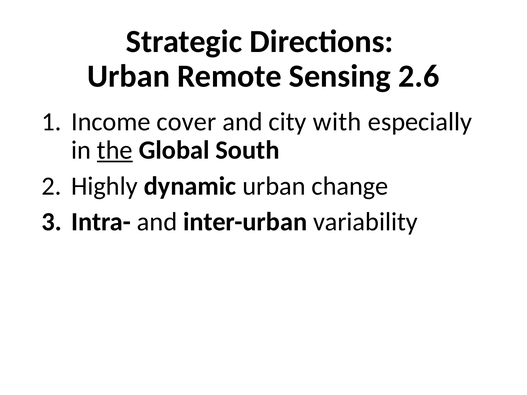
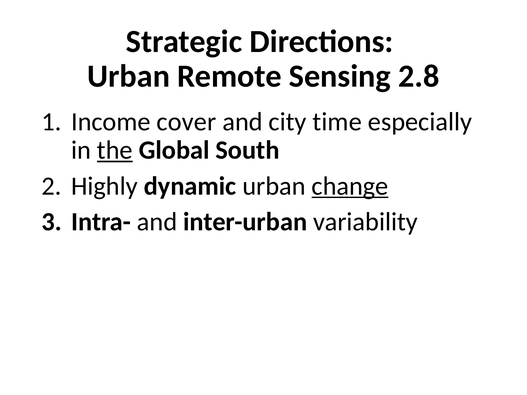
2.6: 2.6 -> 2.8
with: with -> time
change underline: none -> present
